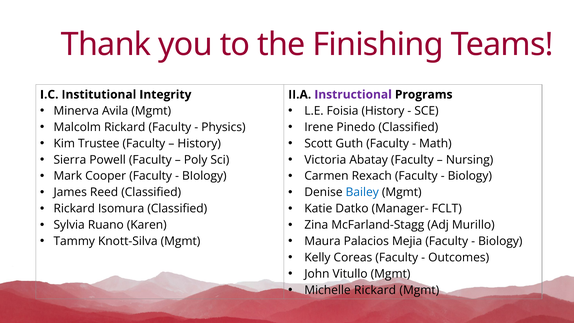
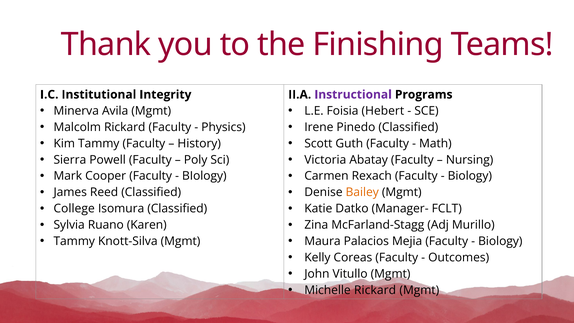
Foisia History: History -> Hebert
Kim Trustee: Trustee -> Tammy
Bailey colour: blue -> orange
Rickard at (74, 209): Rickard -> College
